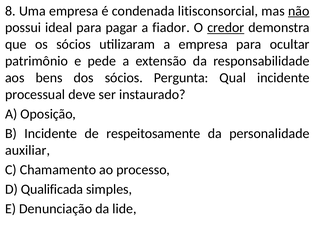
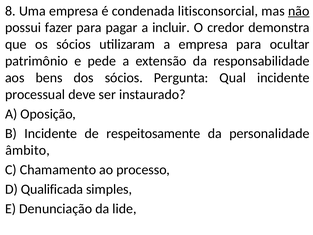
ideal: ideal -> fazer
fiador: fiador -> incluir
credor underline: present -> none
auxiliar: auxiliar -> âmbito
